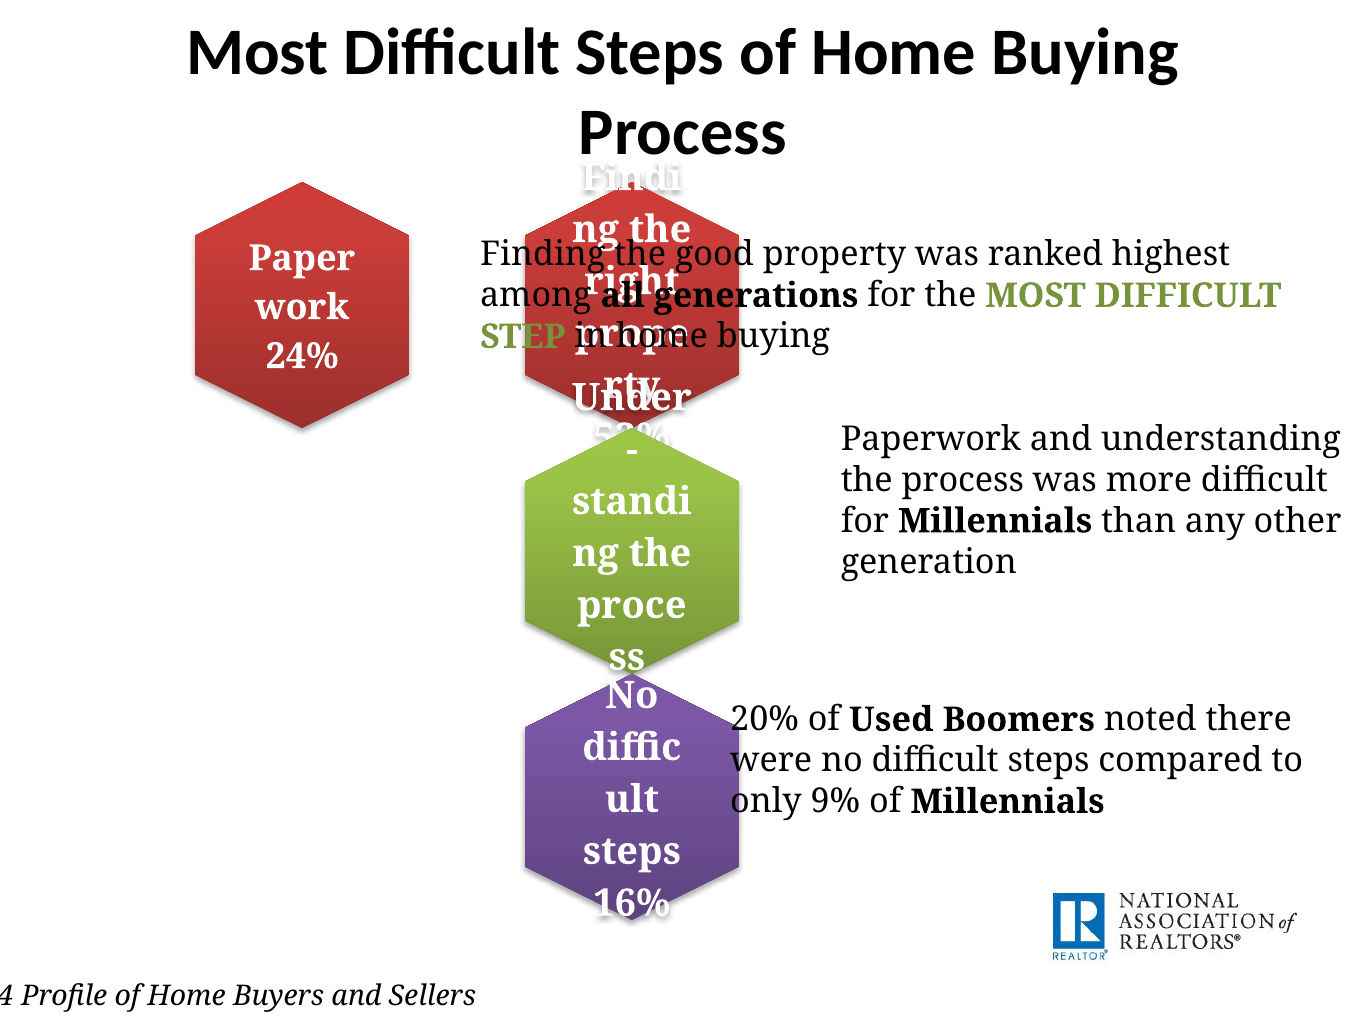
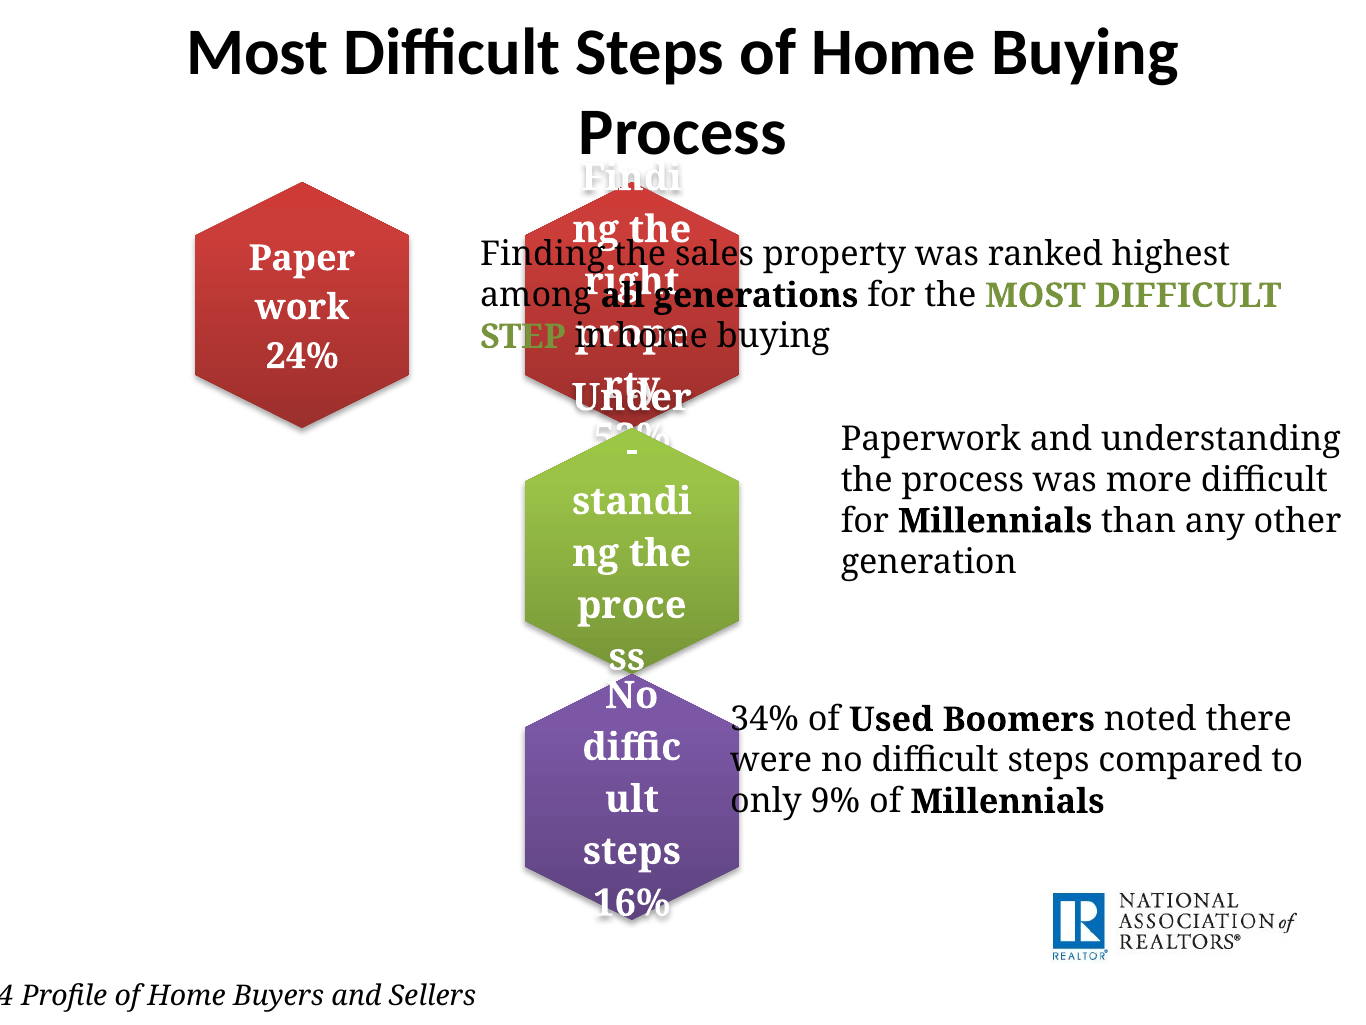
good: good -> sales
20%: 20% -> 34%
